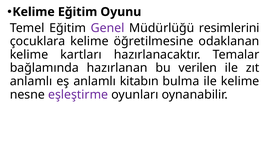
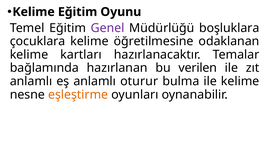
resimlerini: resimlerini -> boşluklara
kitabın: kitabın -> oturur
eşleştirme colour: purple -> orange
